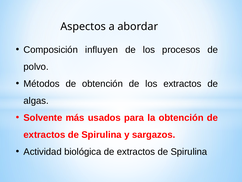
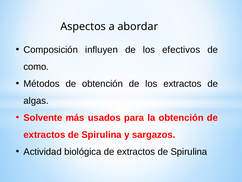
procesos: procesos -> efectivos
polvo: polvo -> como
